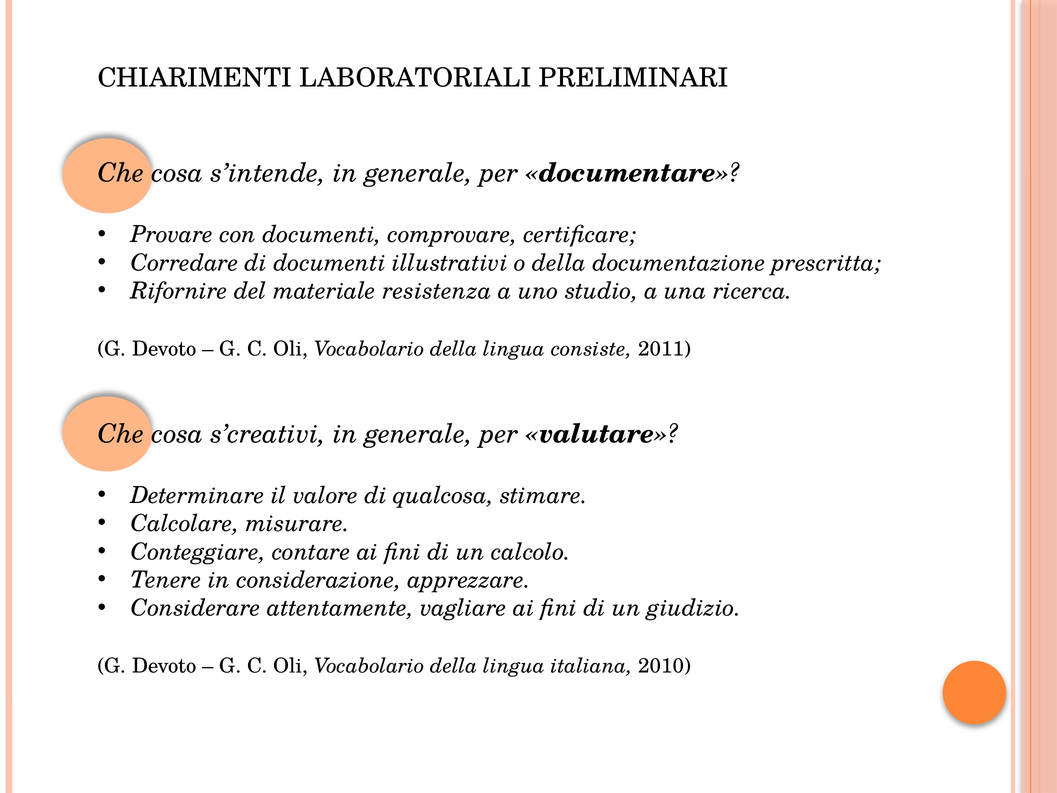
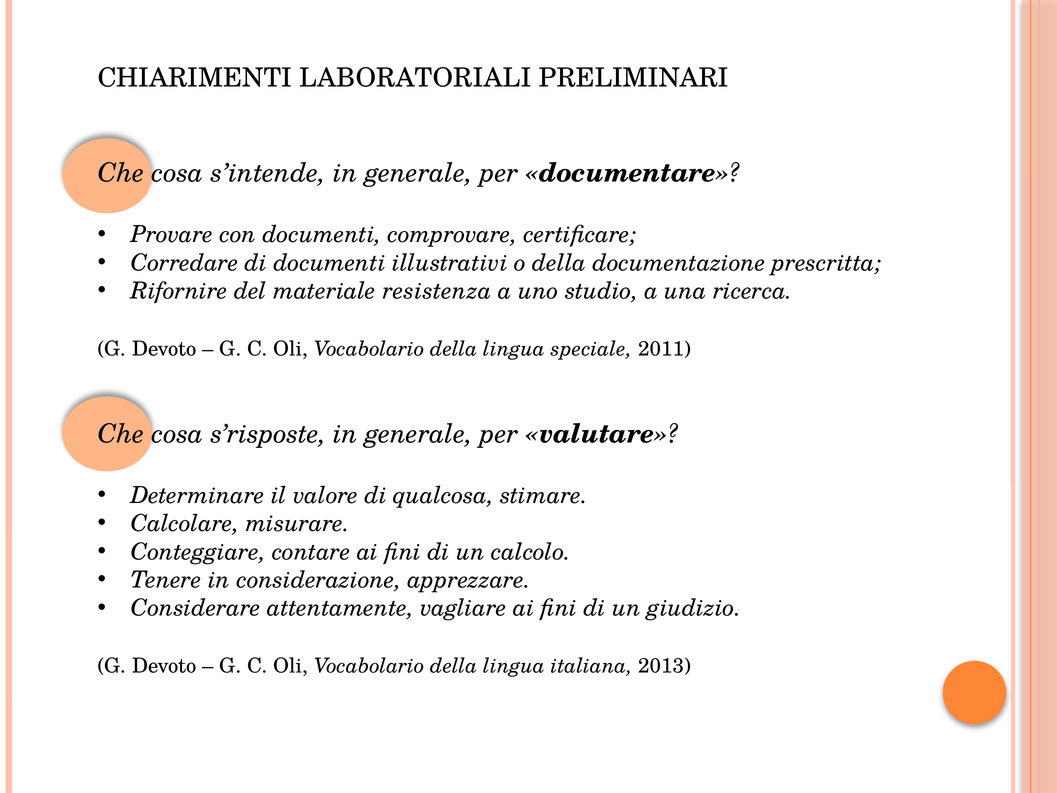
consiste: consiste -> speciale
s’creativi: s’creativi -> s’risposte
2010: 2010 -> 2013
